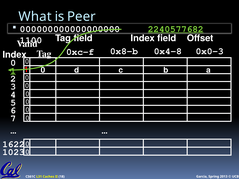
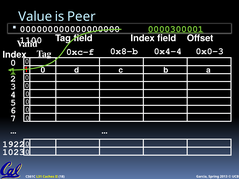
What: What -> Value
2240577682: 2240577682 -> 0000300001
0x4-8: 0x4-8 -> 0x4-4
1622: 1622 -> 1922
